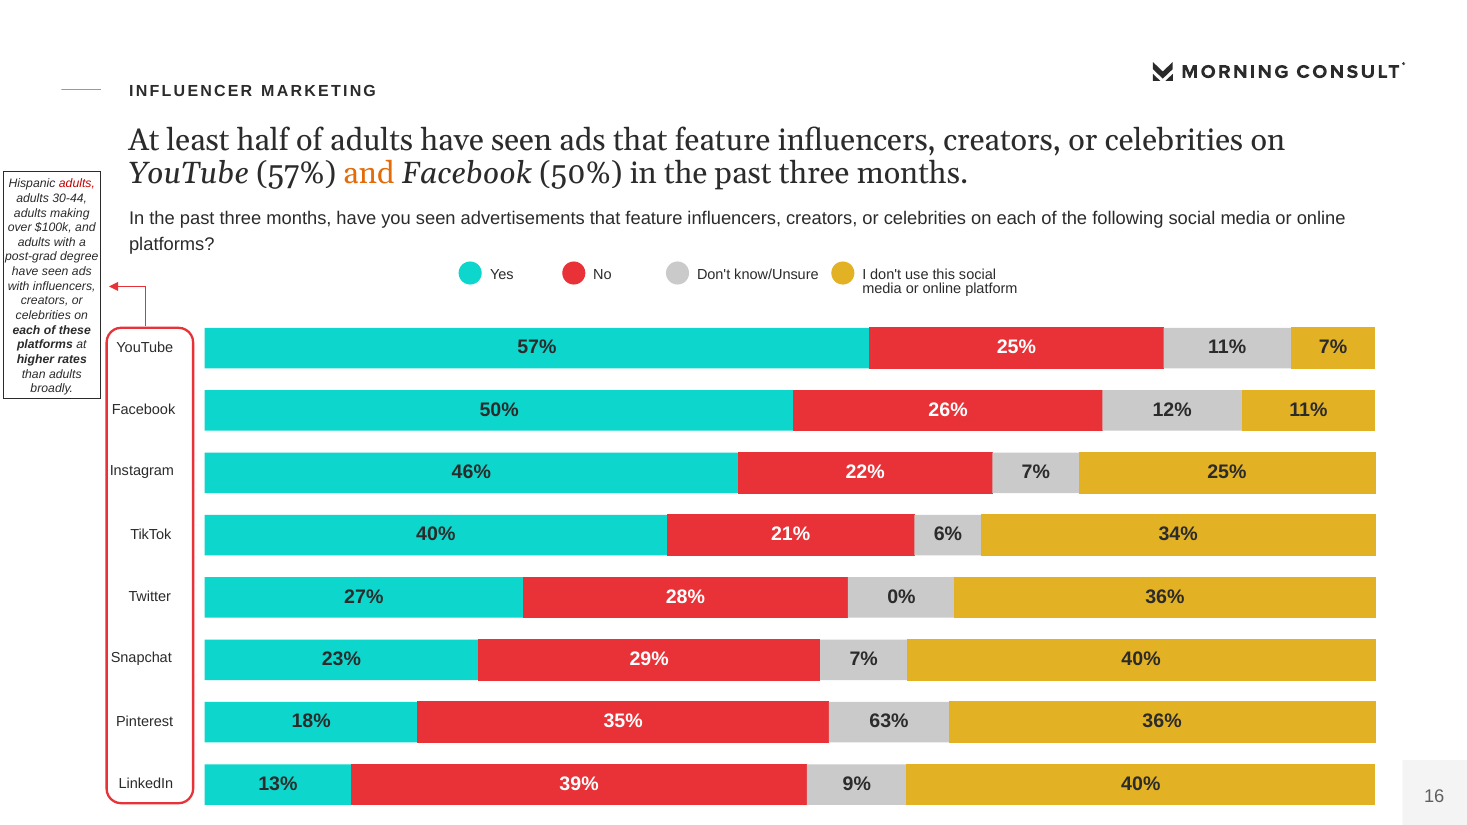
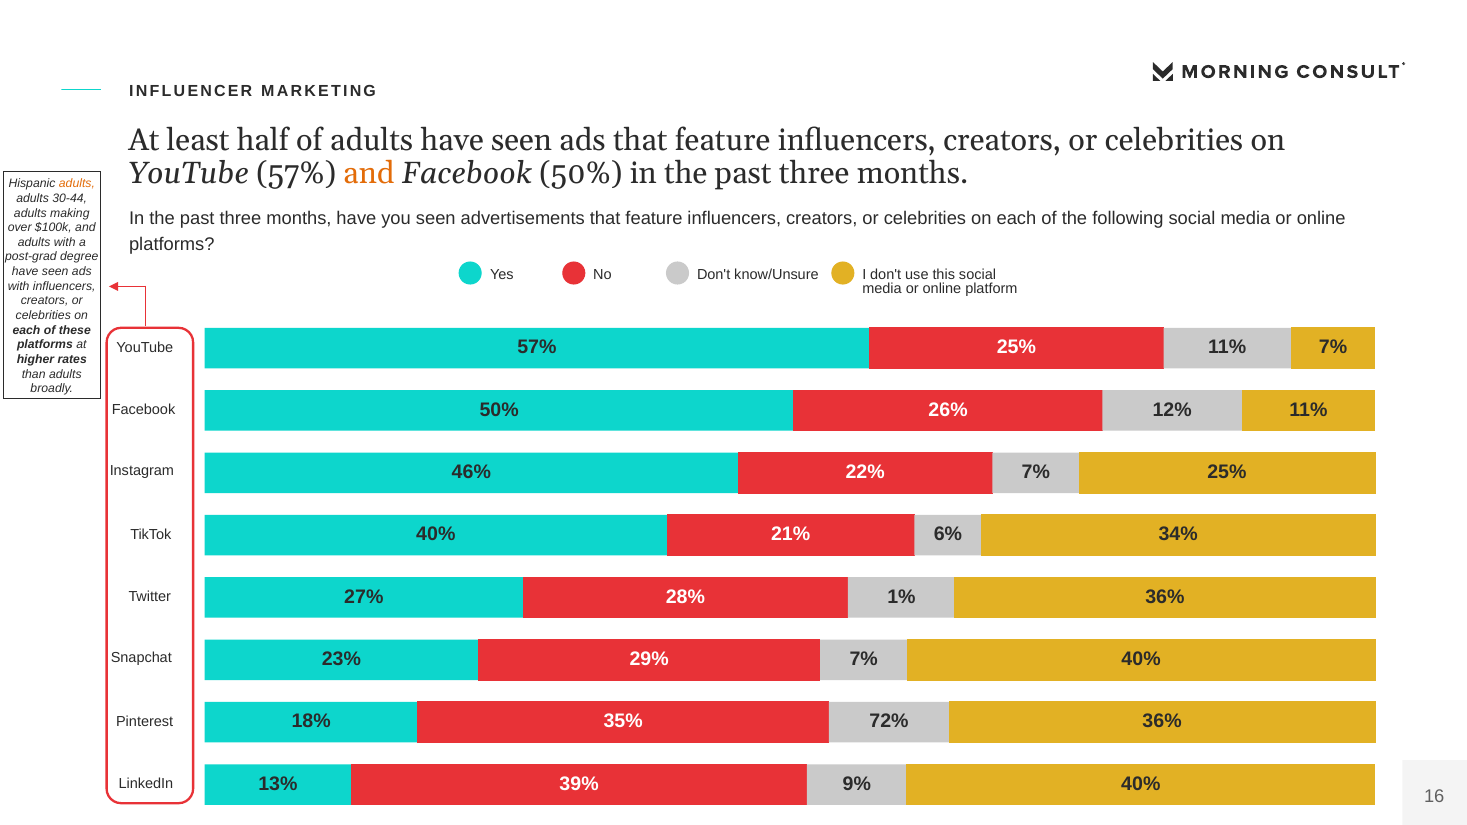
adults at (77, 184) colour: red -> orange
0%: 0% -> 1%
63%: 63% -> 72%
